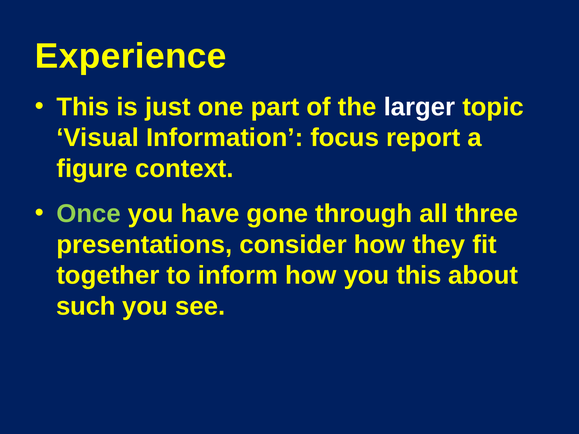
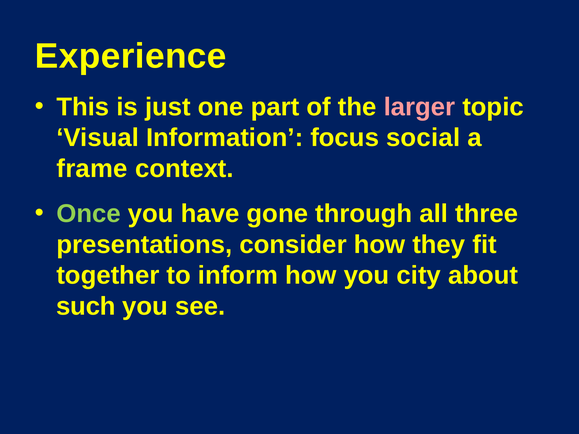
larger colour: white -> pink
report: report -> social
figure: figure -> frame
you this: this -> city
